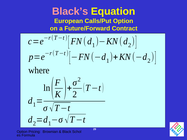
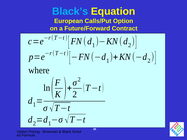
Black’s colour: pink -> light blue
